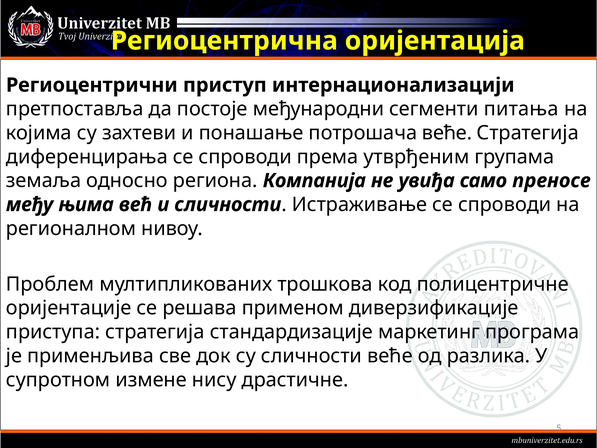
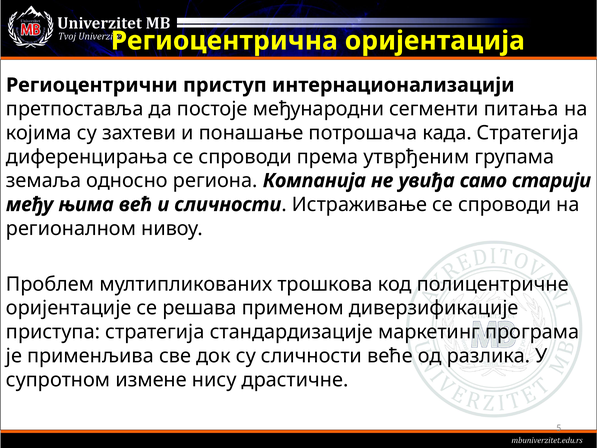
потрошача веће: веће -> када
преносе: преносе -> старији
